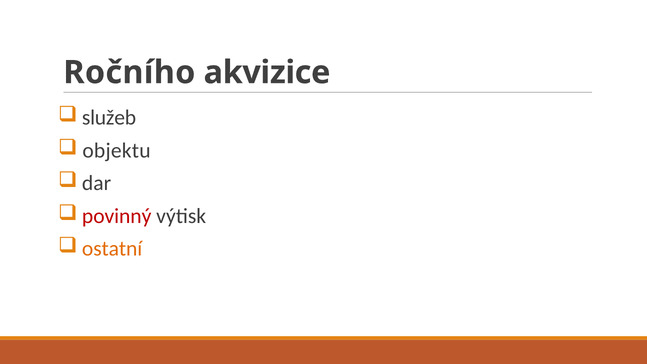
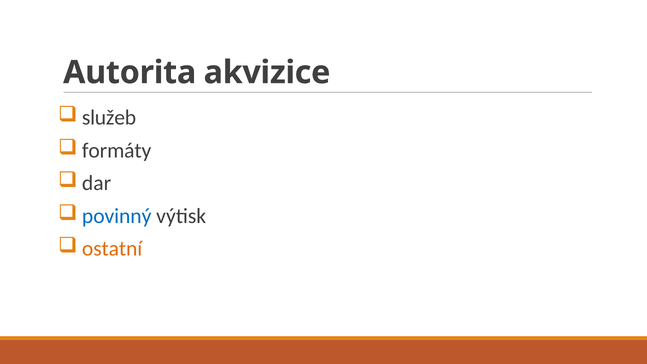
Ročního: Ročního -> Autorita
objektu: objektu -> formáty
povinný colour: red -> blue
